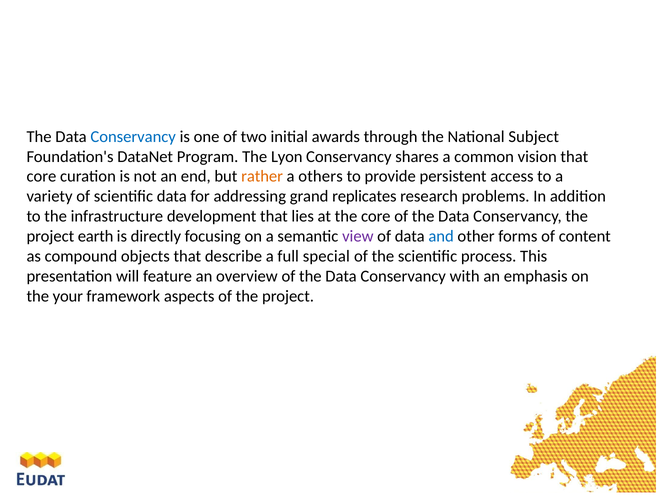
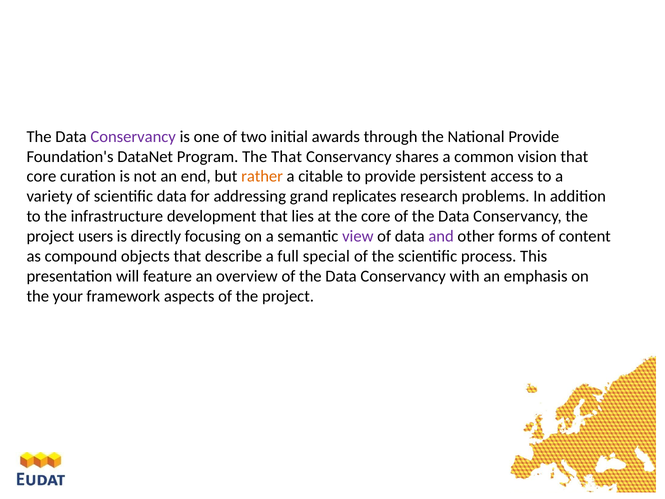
Conservancy at (133, 137) colour: blue -> purple
National Subject: Subject -> Provide
The Lyon: Lyon -> That
others: others -> citable
earth: earth -> users
and colour: blue -> purple
